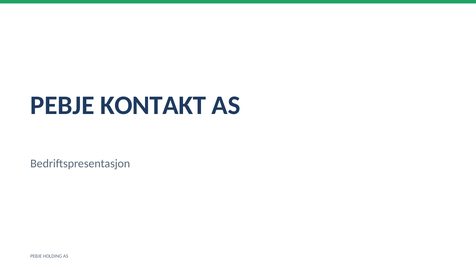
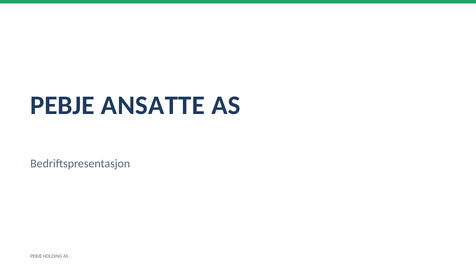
KONTAKT: KONTAKT -> ANSATTE
